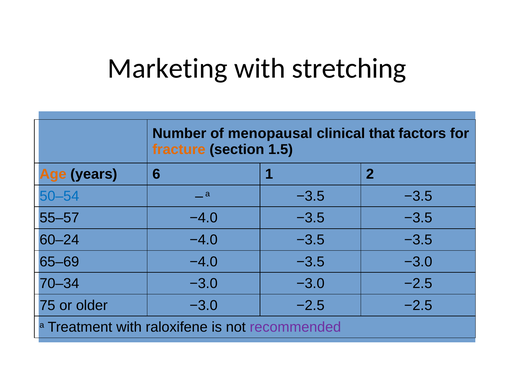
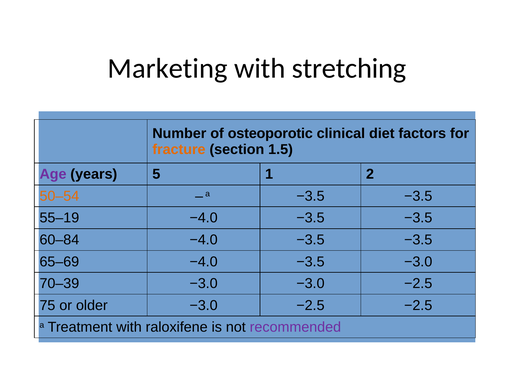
menopausal: menopausal -> osteoporotic
that: that -> diet
Age colour: orange -> purple
6: 6 -> 5
50–54 colour: blue -> orange
55–57: 55–57 -> 55–19
60–24: 60–24 -> 60–84
70–34: 70–34 -> 70–39
